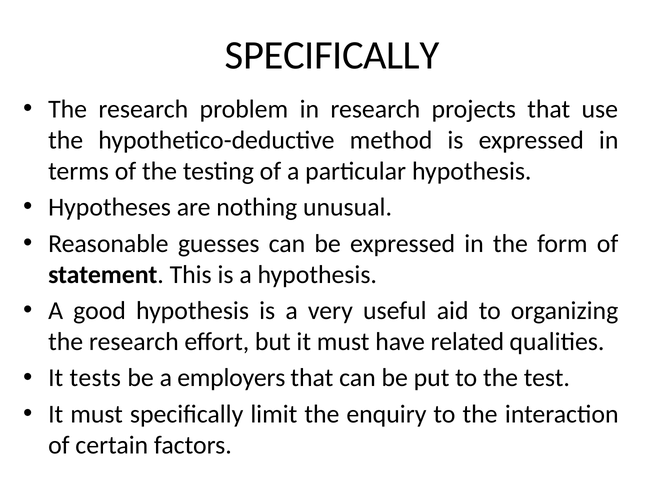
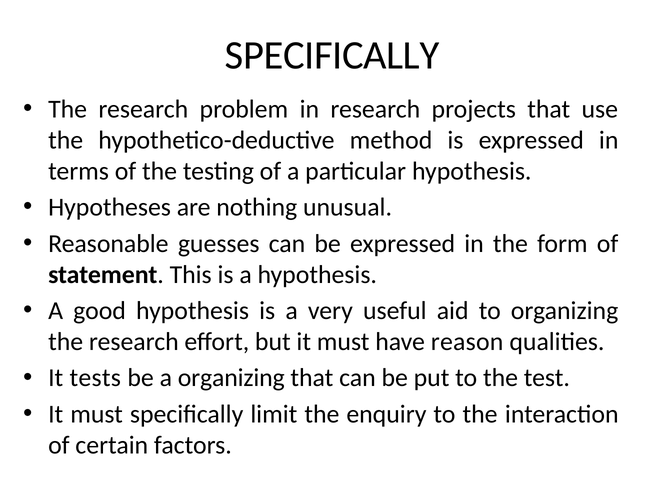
related: related -> reason
a employers: employers -> organizing
